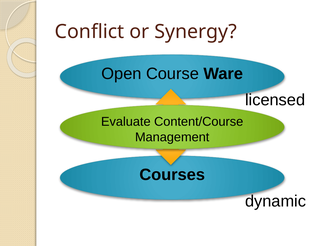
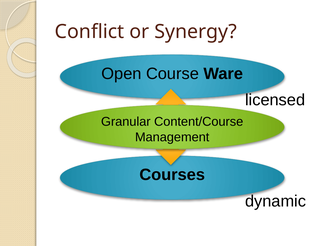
Evaluate: Evaluate -> Granular
